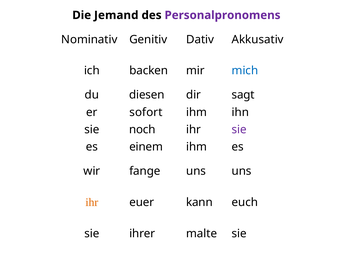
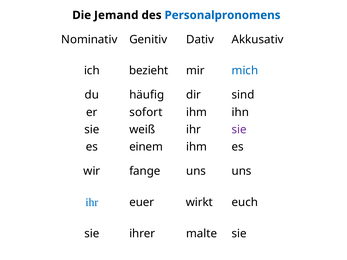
Personalpronomens colour: purple -> blue
backen: backen -> bezieht
diesen: diesen -> häufig
sagt: sagt -> sind
noch: noch -> weiß
ihr at (92, 203) colour: orange -> blue
kann: kann -> wirkt
